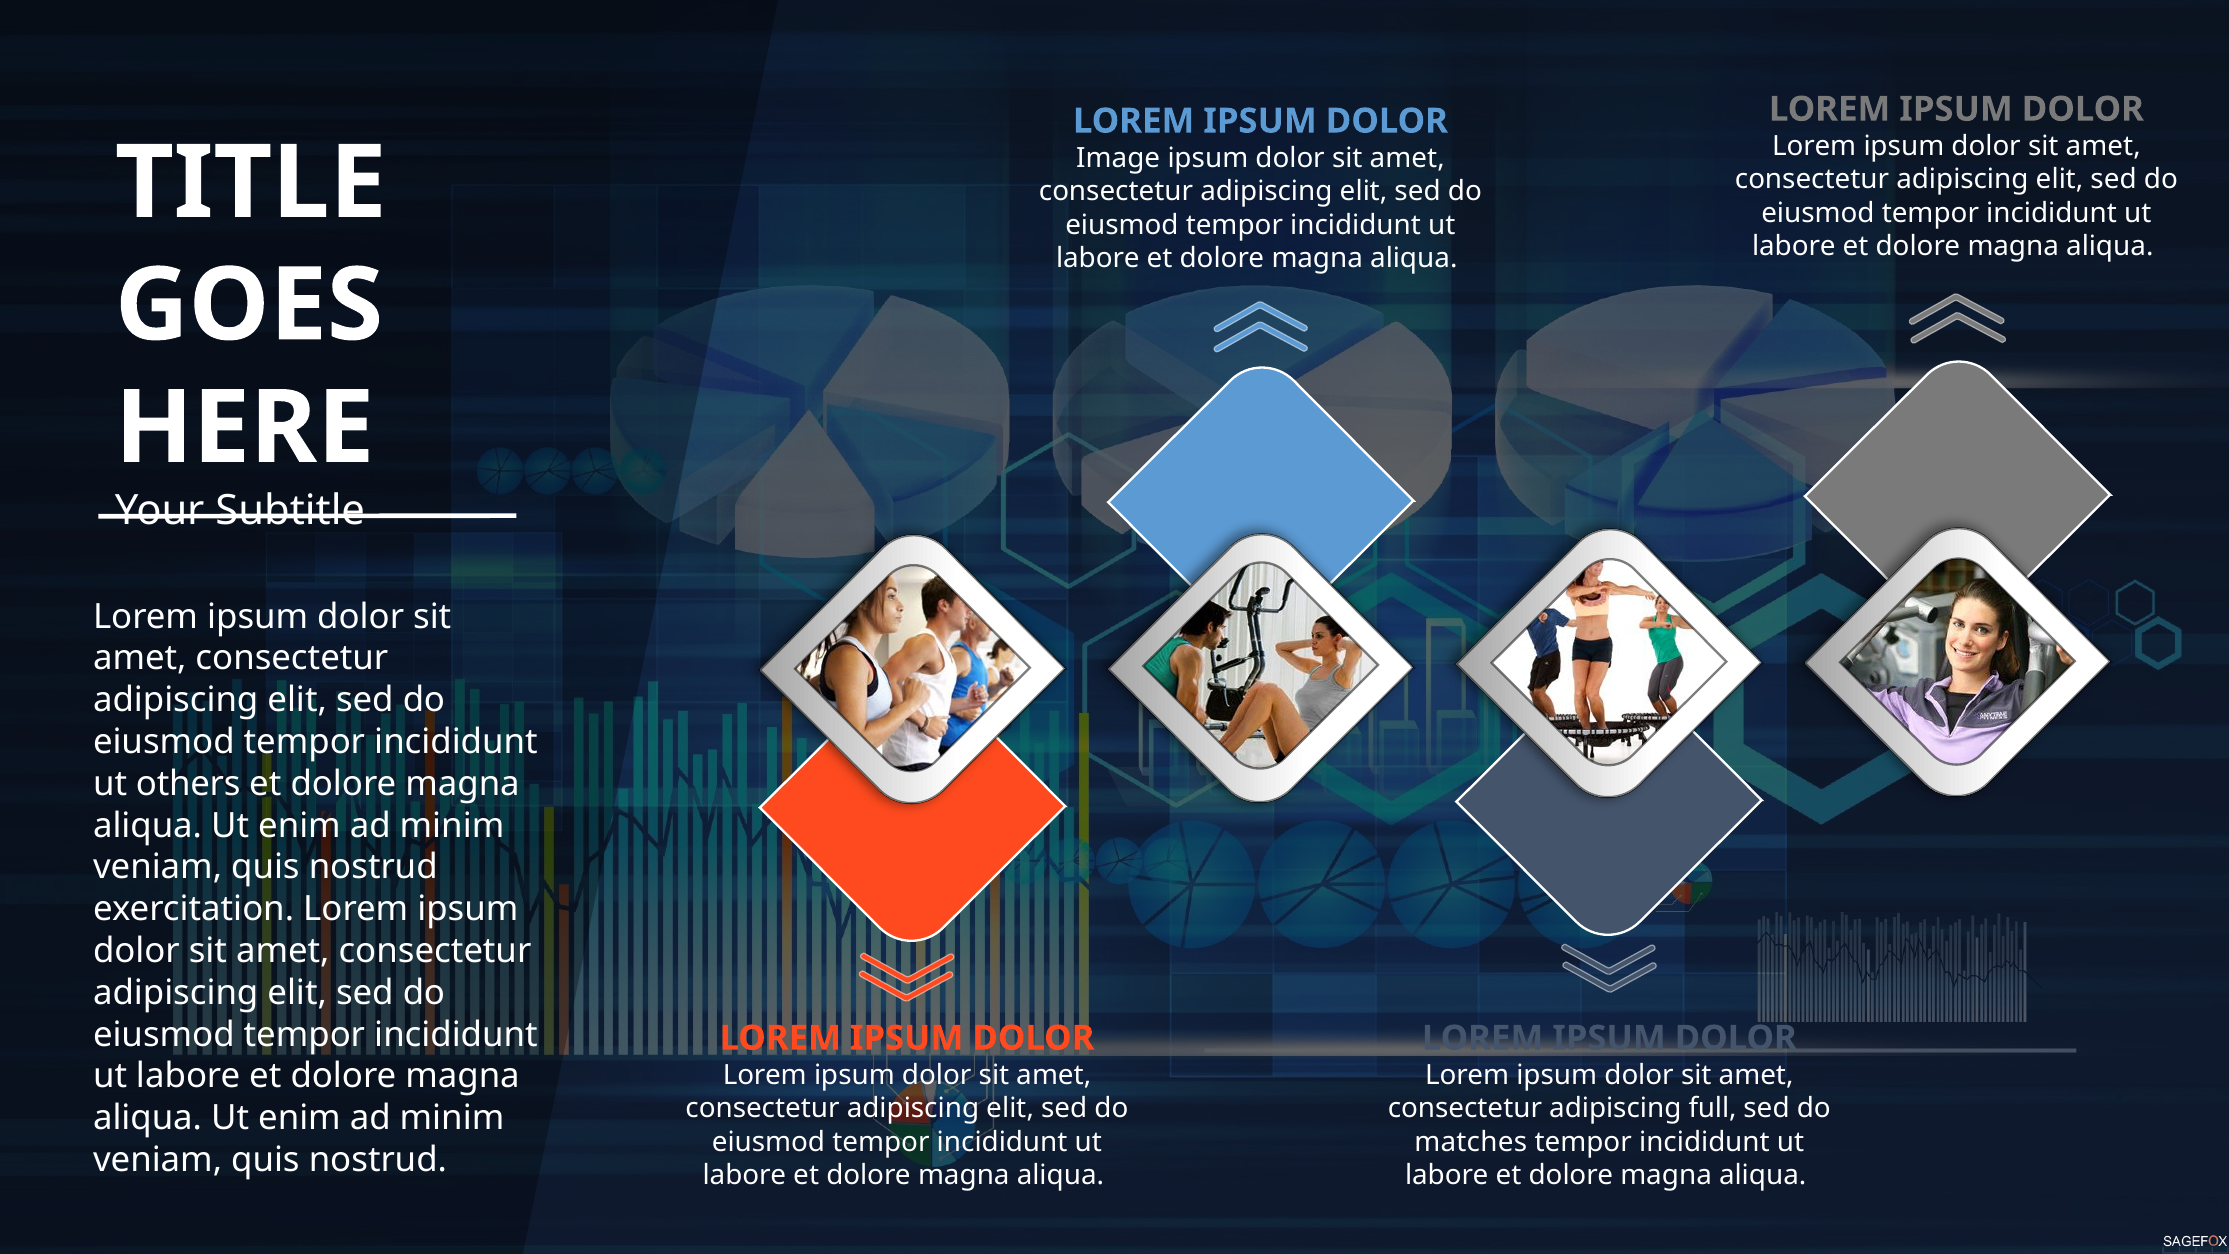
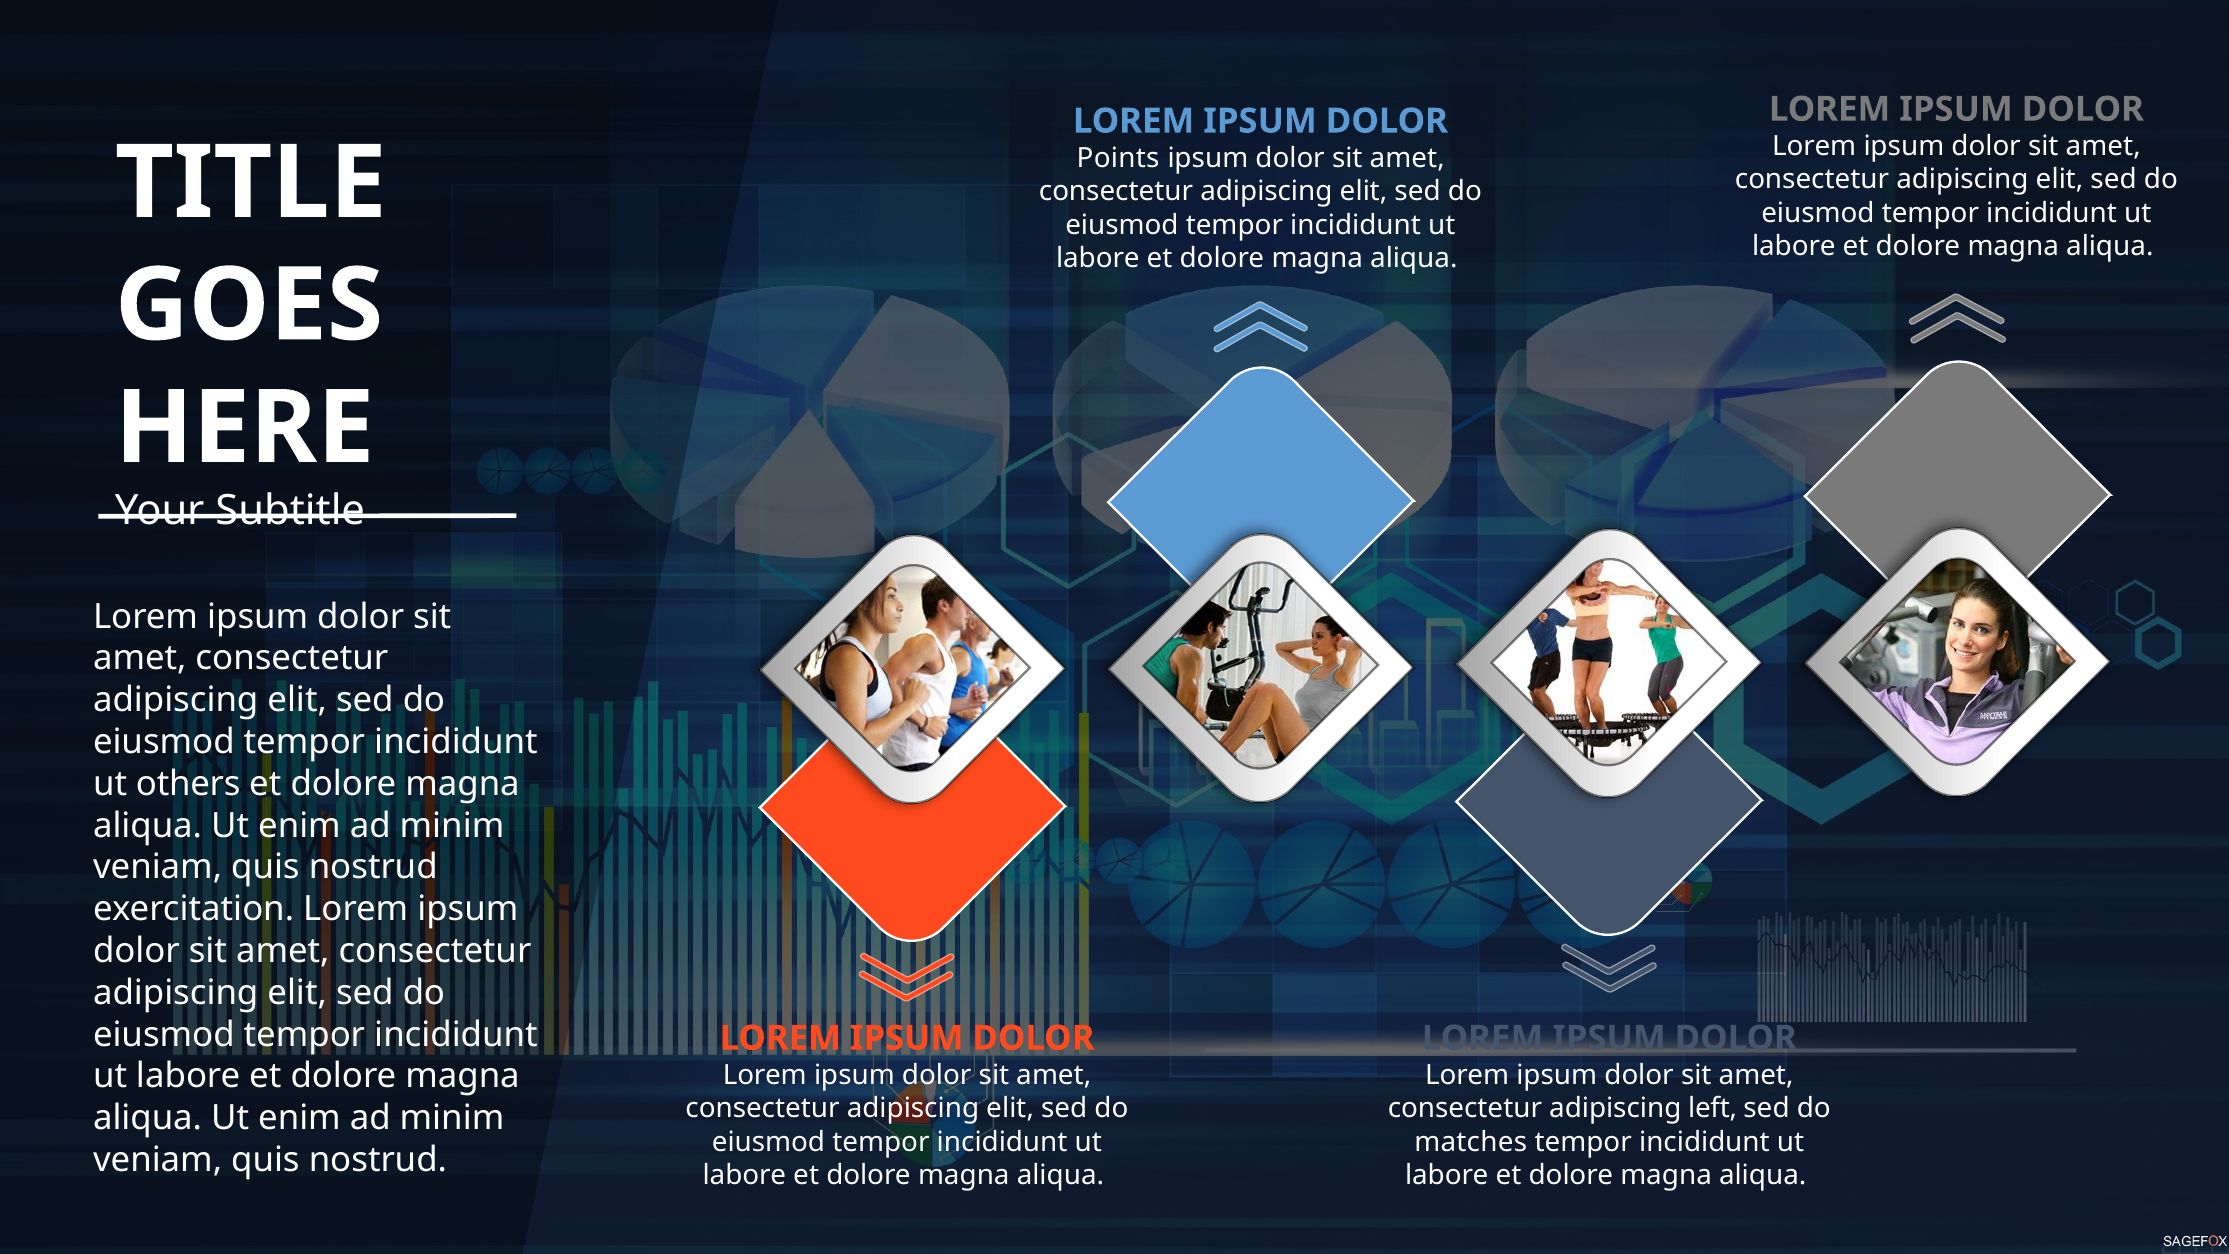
Image: Image -> Points
full: full -> left
